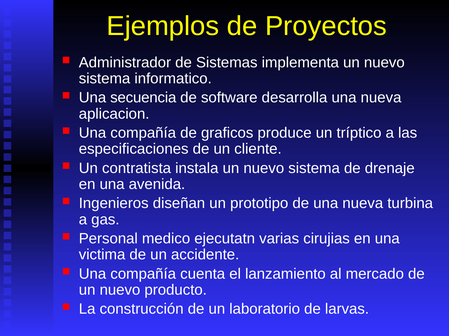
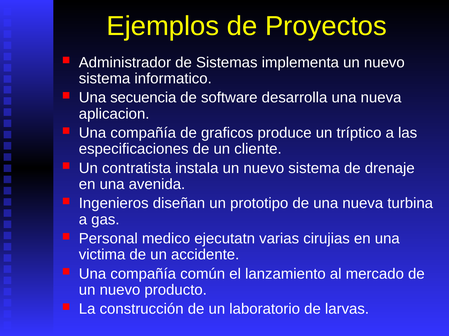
cuenta: cuenta -> común
